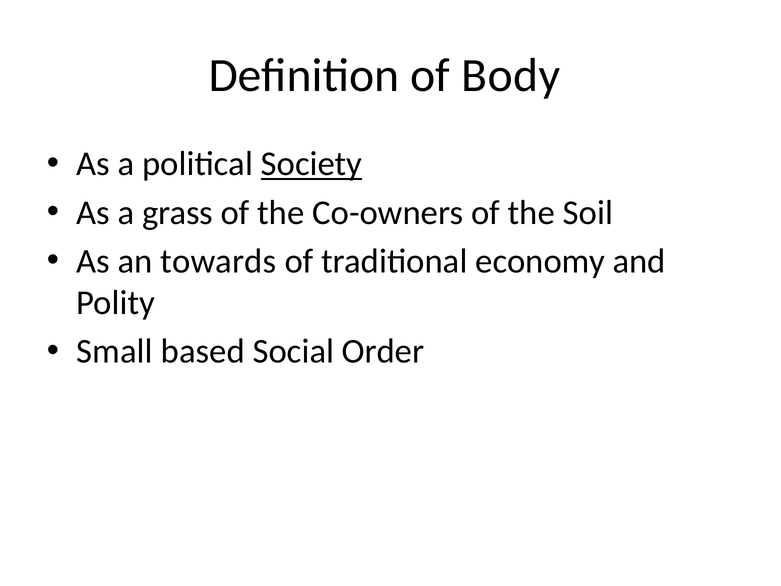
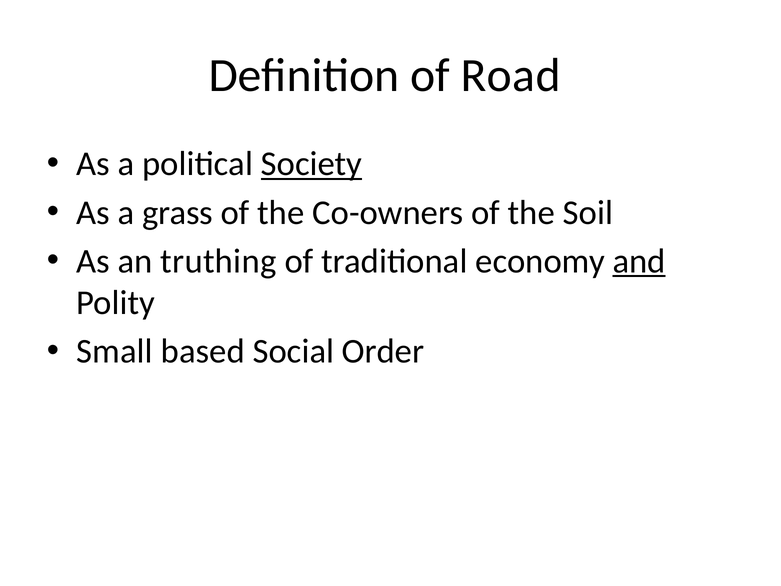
Body: Body -> Road
towards: towards -> truthing
and underline: none -> present
